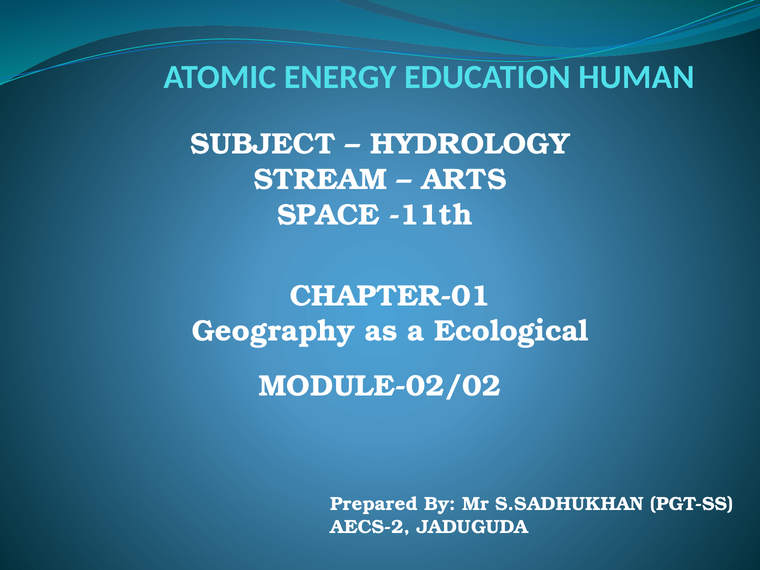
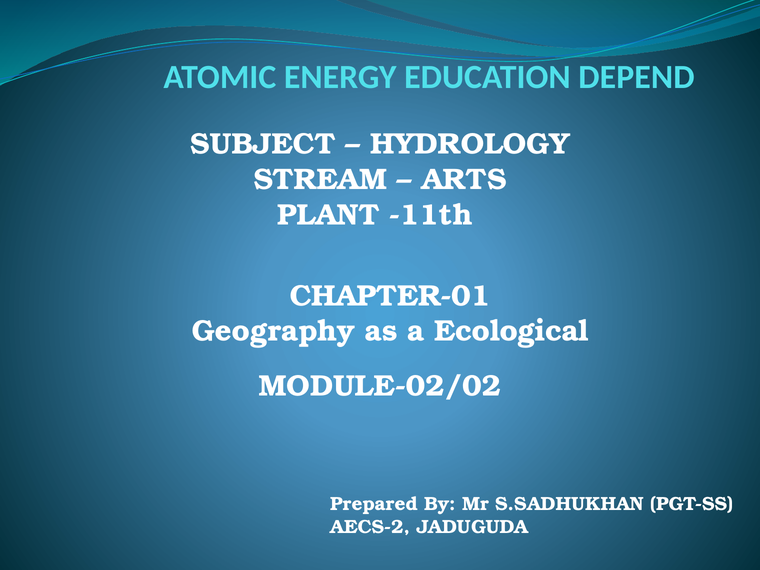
HUMAN: HUMAN -> DEPEND
SPACE: SPACE -> PLANT
